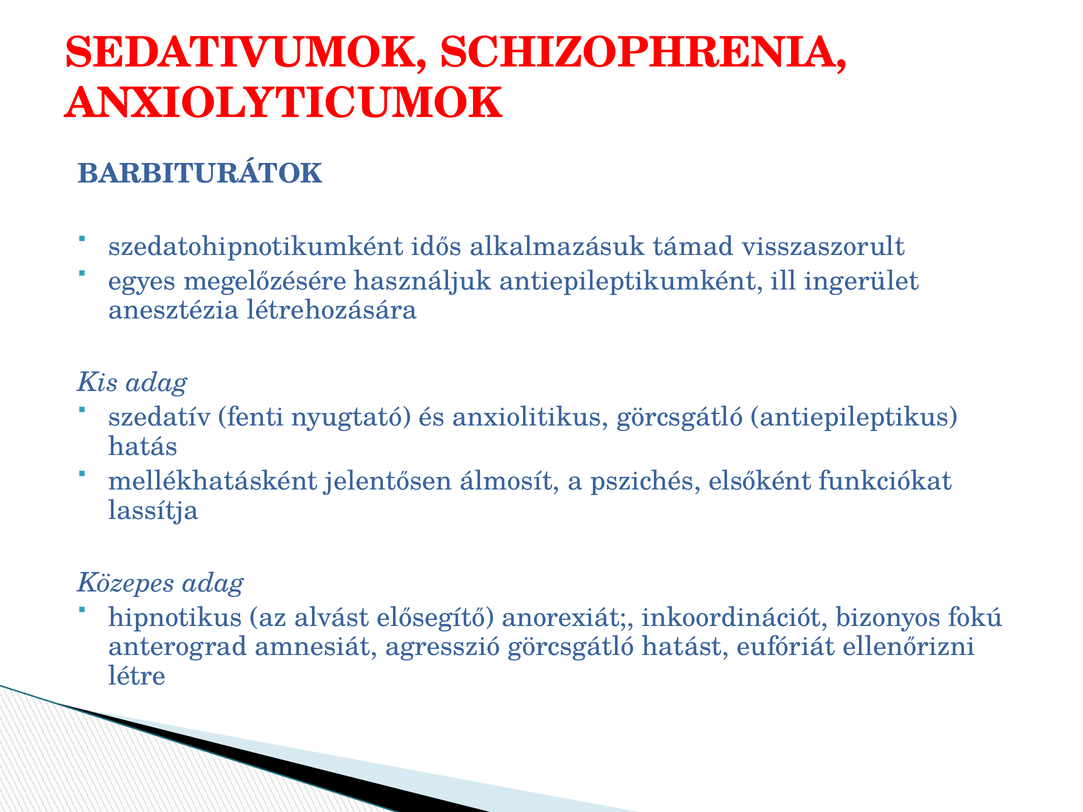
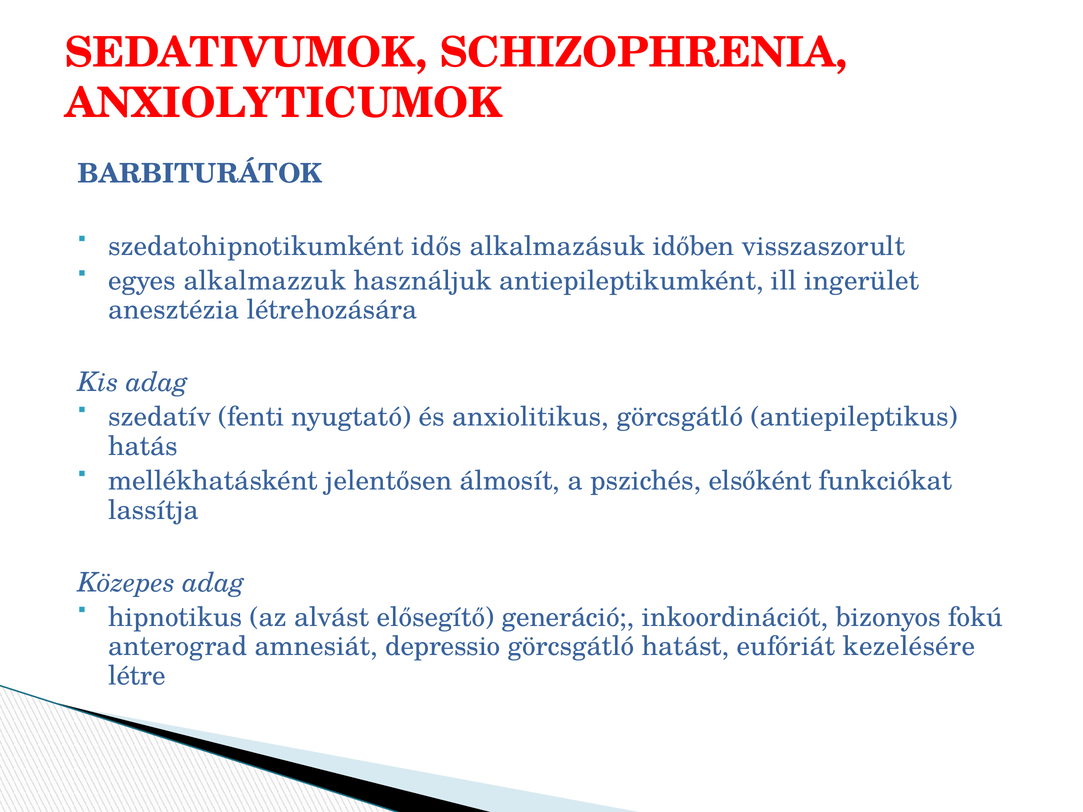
támad: támad -> időben
megelőzésére: megelőzésére -> alkalmazzuk
anorexiát: anorexiát -> generáció
agresszió: agresszió -> depressio
ellenőrizni: ellenőrizni -> kezelésére
